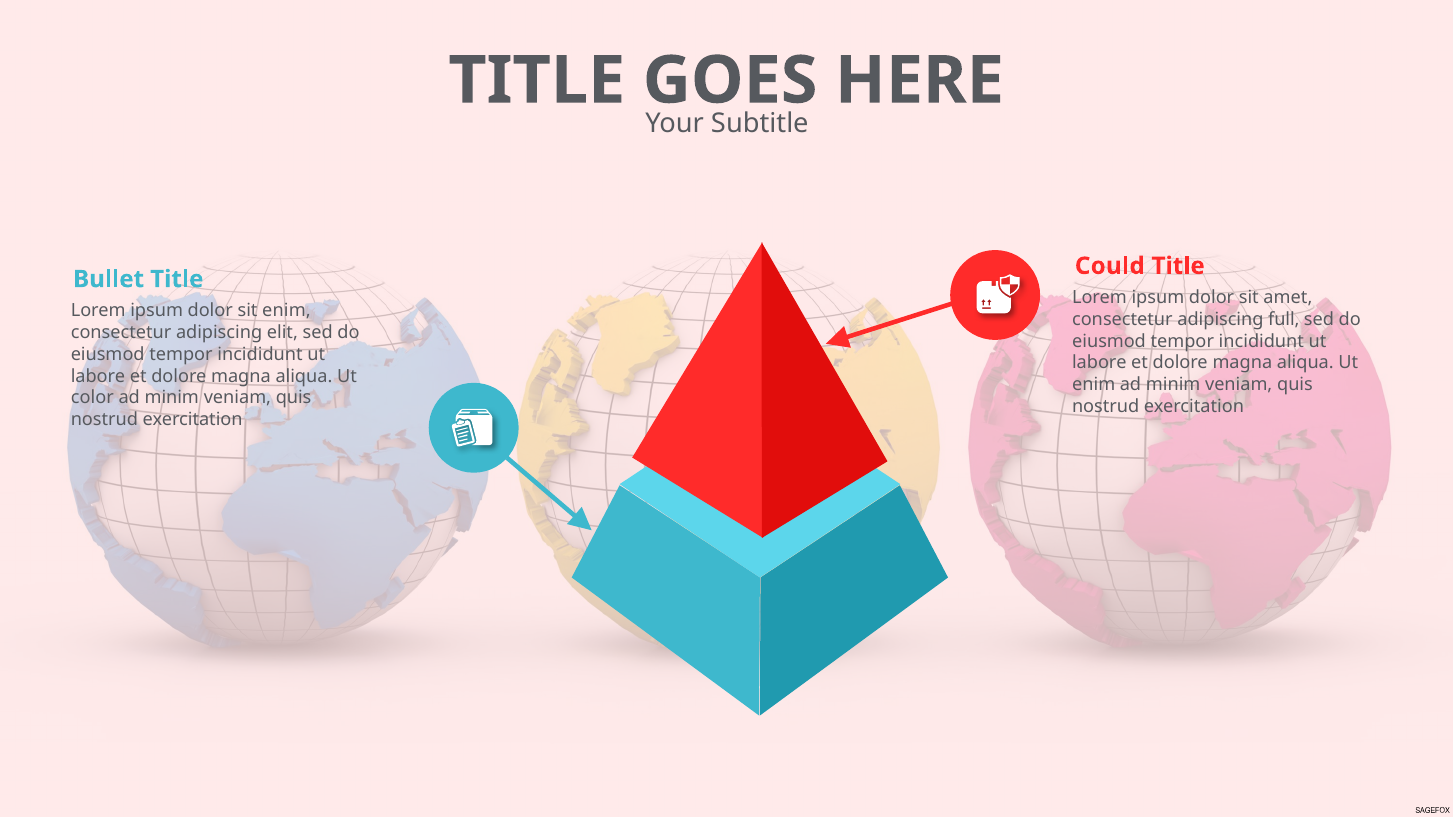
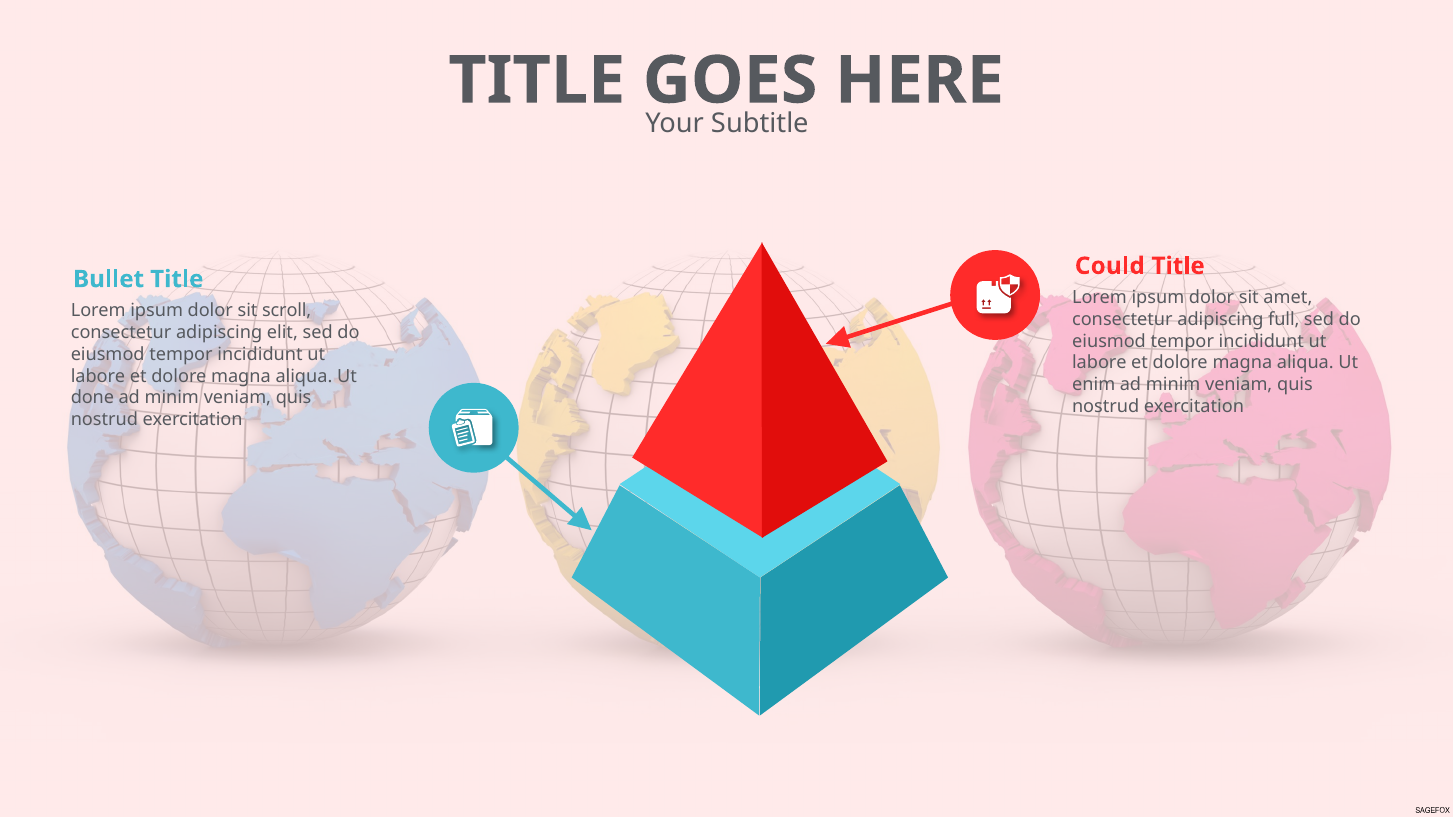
sit enim: enim -> scroll
color: color -> done
